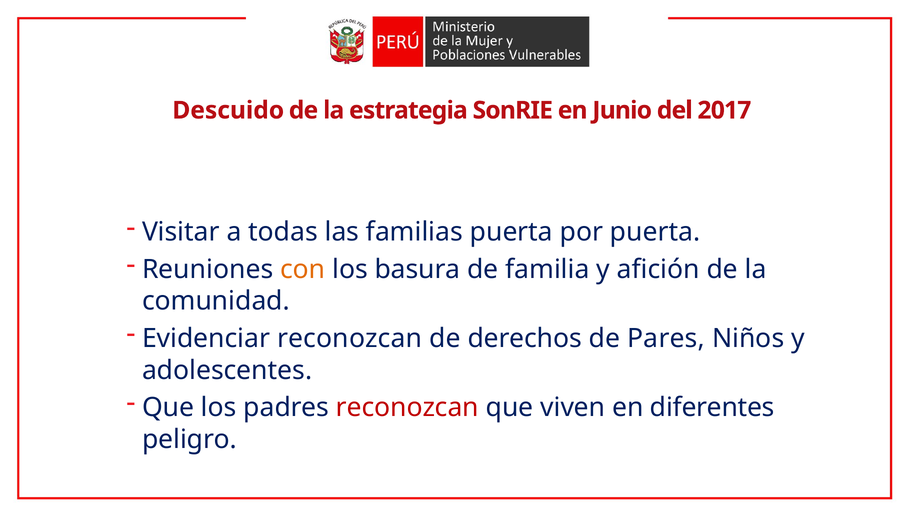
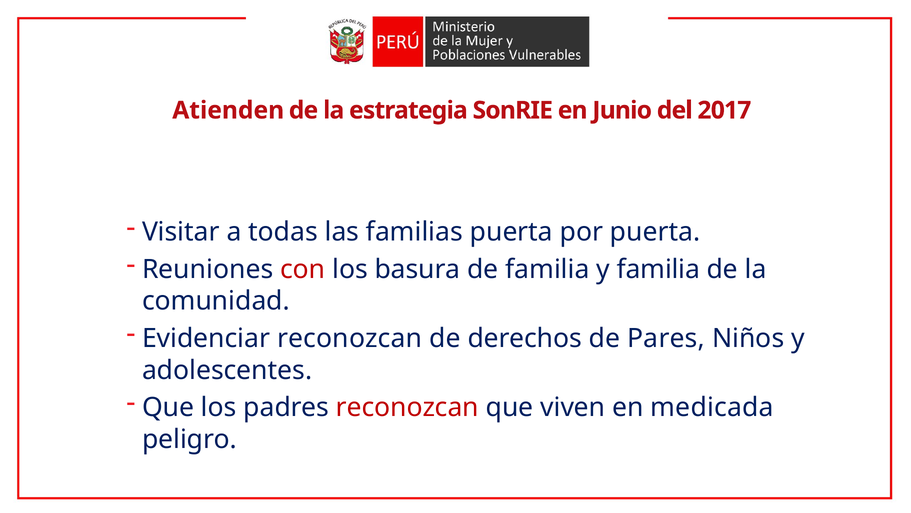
Descuido: Descuido -> Atienden
con colour: orange -> red
y afición: afición -> familia
diferentes: diferentes -> medicada
